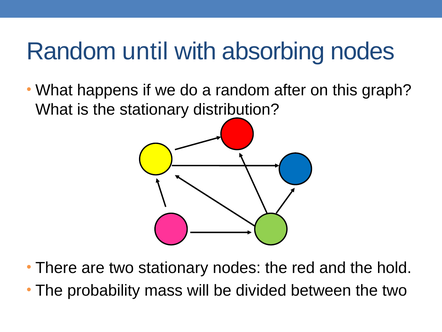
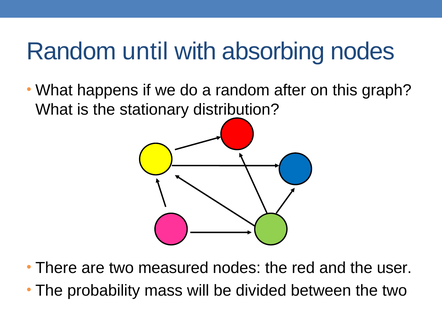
two stationary: stationary -> measured
hold: hold -> user
